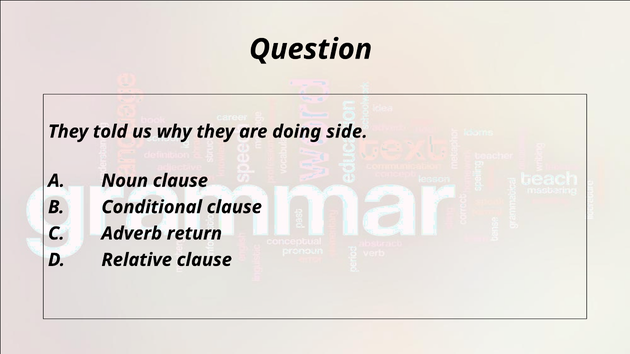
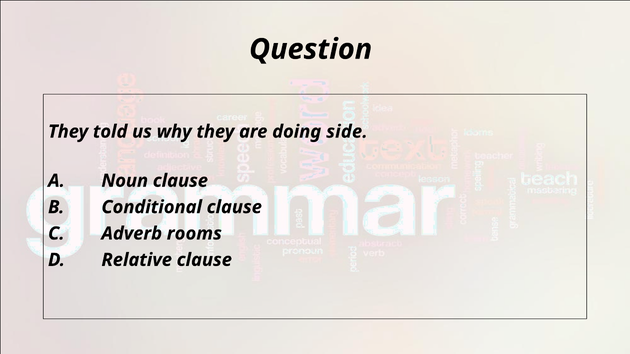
return: return -> rooms
